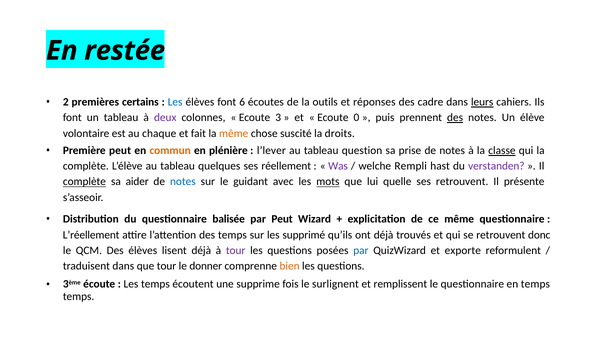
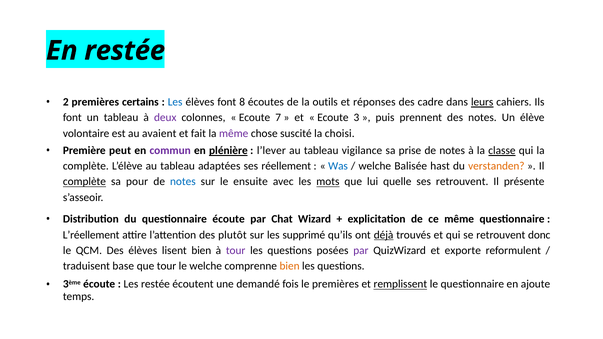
6: 6 -> 8
3: 3 -> 7
0: 0 -> 3
des at (455, 118) underline: present -> none
chaque: chaque -> avaient
même at (234, 133) colour: orange -> purple
droits: droits -> choisi
commun colour: orange -> purple
plénière underline: none -> present
question: question -> vigilance
quelques: quelques -> adaptées
Was colour: purple -> blue
Rempli: Rempli -> Balisée
verstanden colour: purple -> orange
aider: aider -> pour
guidant: guidant -> ensuite
questionnaire balisée: balisée -> écoute
par Peut: Peut -> Chat
des temps: temps -> plutôt
déjà at (384, 235) underline: none -> present
lisent déjà: déjà -> bien
par at (361, 251) colour: blue -> purple
traduisent dans: dans -> base
le donner: donner -> welche
Les temps: temps -> restée
supprime: supprime -> demandé
le surlignent: surlignent -> premières
remplissent underline: none -> present
en temps: temps -> ajoute
